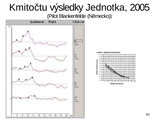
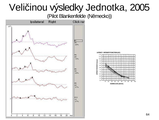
Kmitočtu: Kmitočtu -> Veličinou
